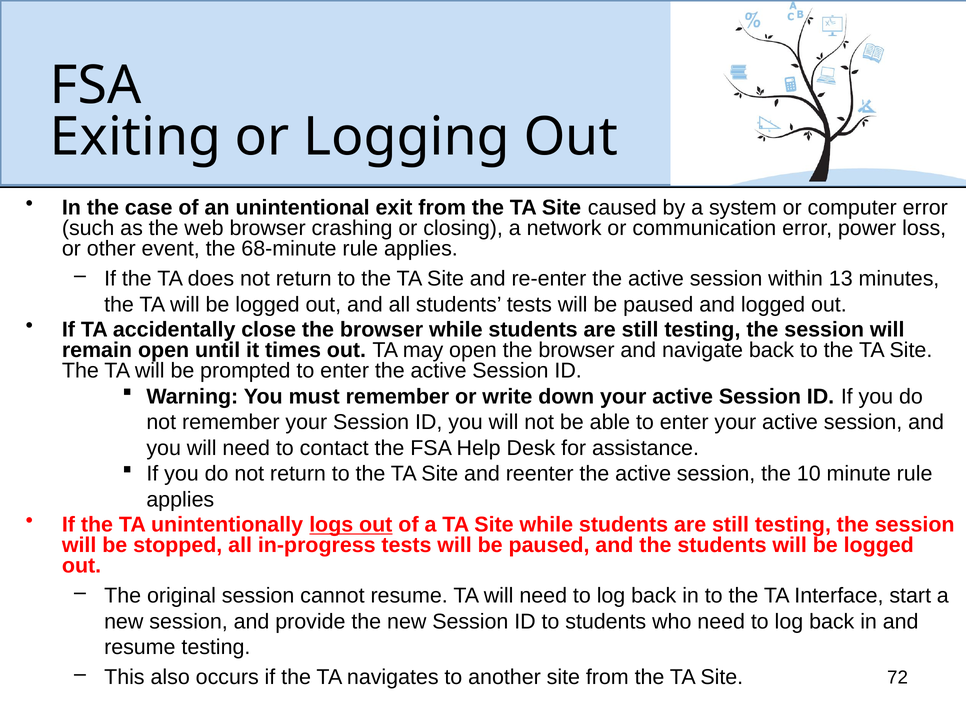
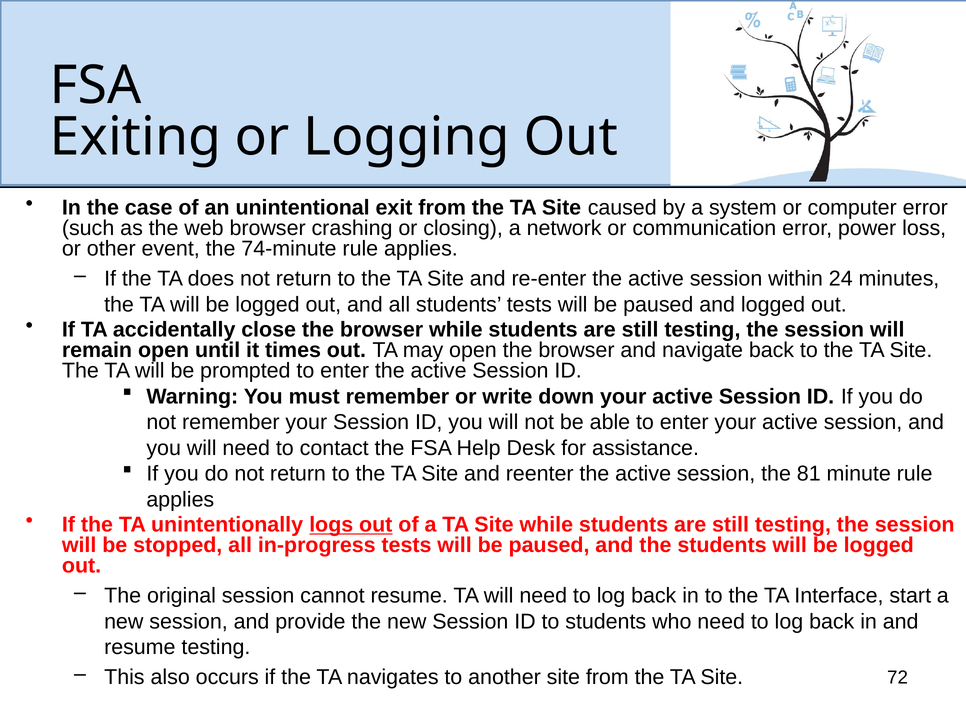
68-minute: 68-minute -> 74-minute
13: 13 -> 24
10: 10 -> 81
